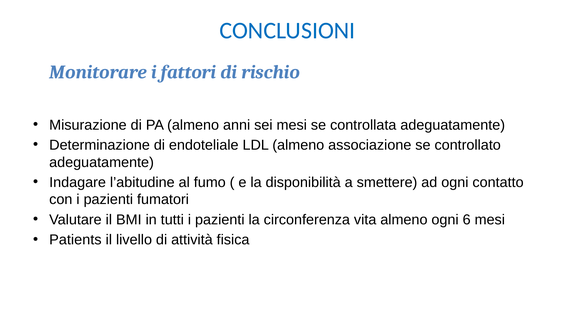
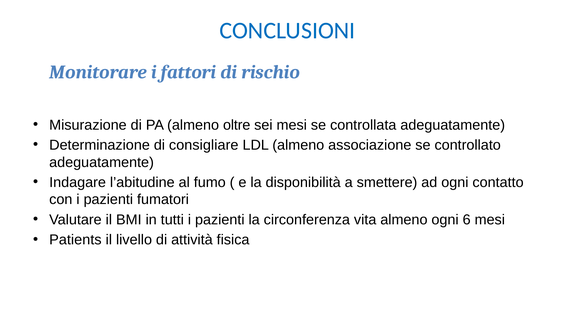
anni: anni -> oltre
endoteliale: endoteliale -> consigliare
